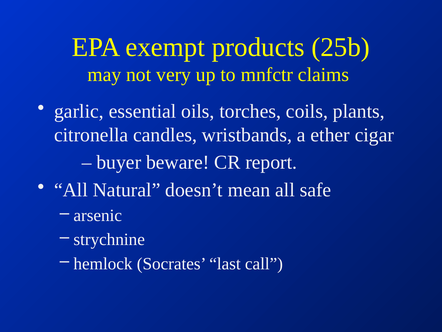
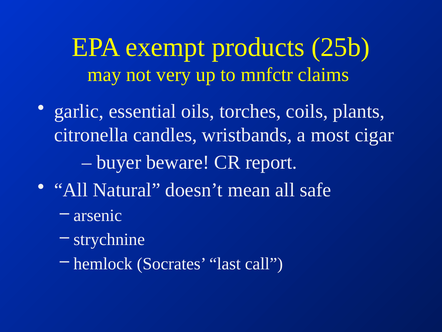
ether: ether -> most
